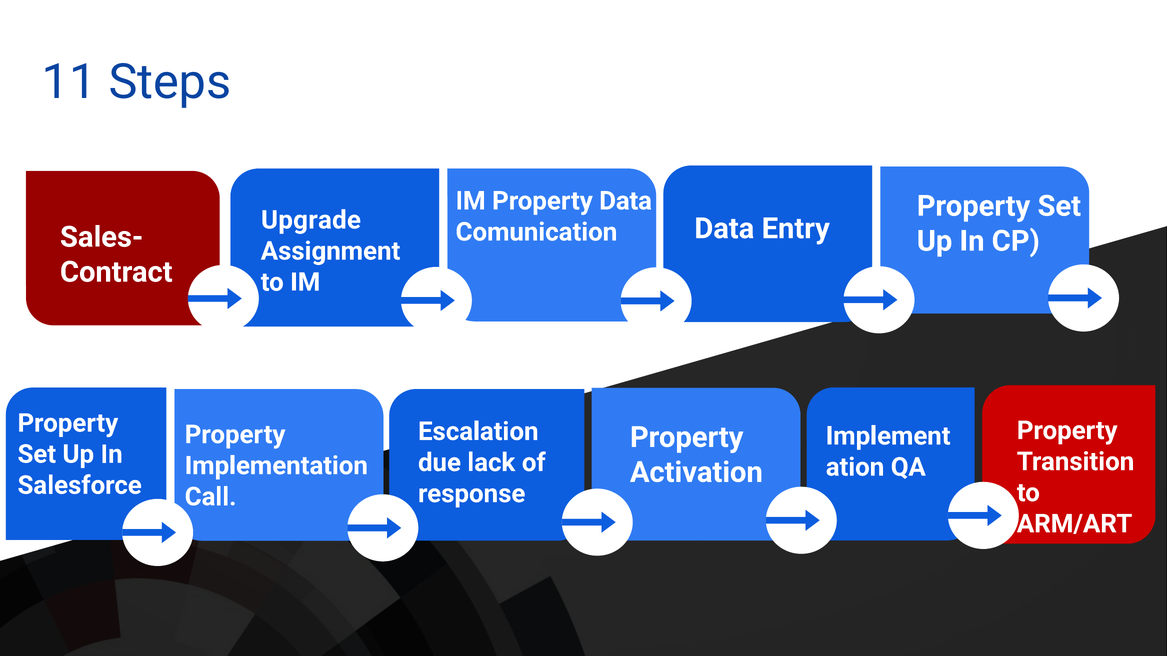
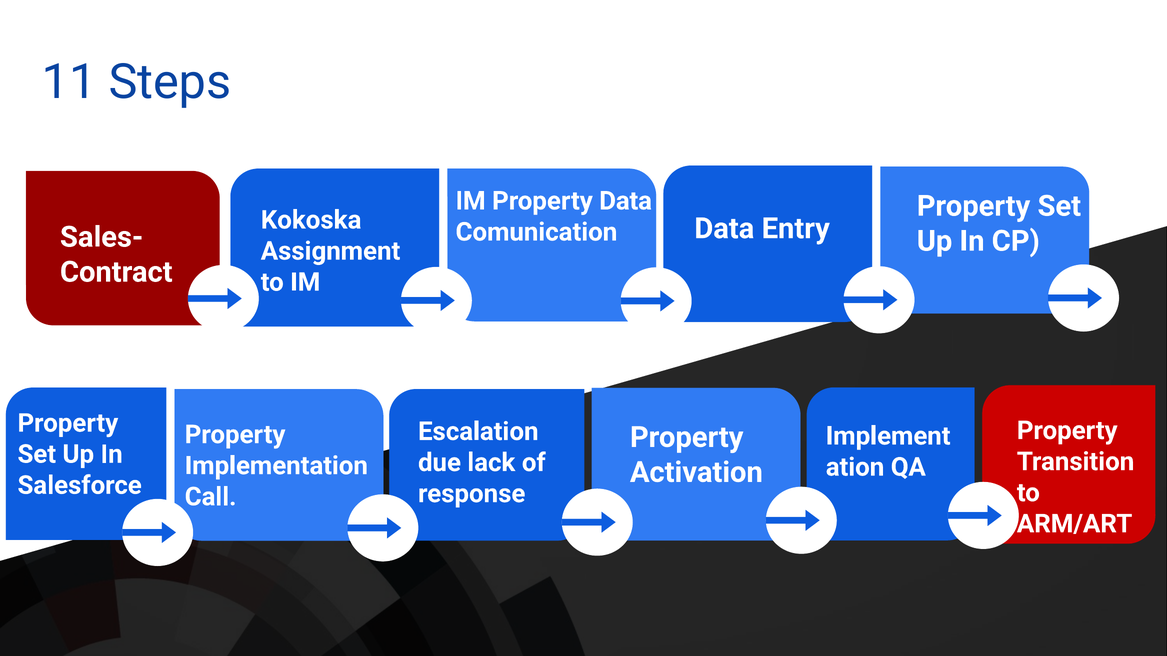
Upgrade: Upgrade -> Kokoska
